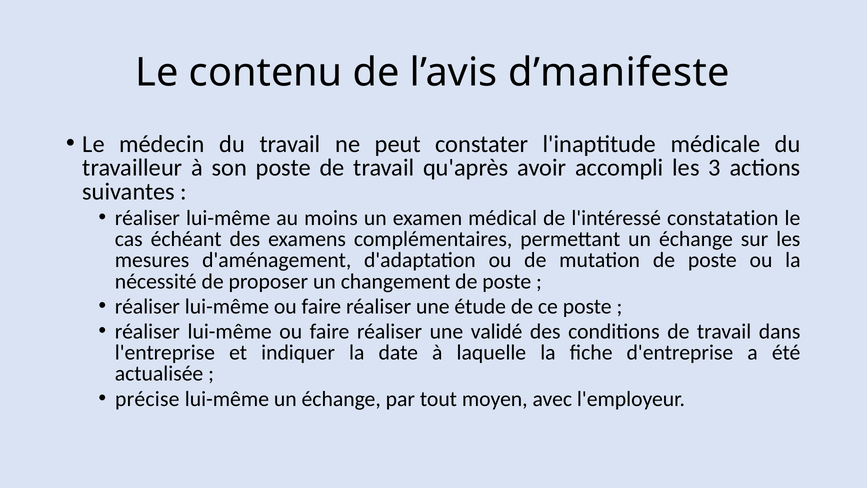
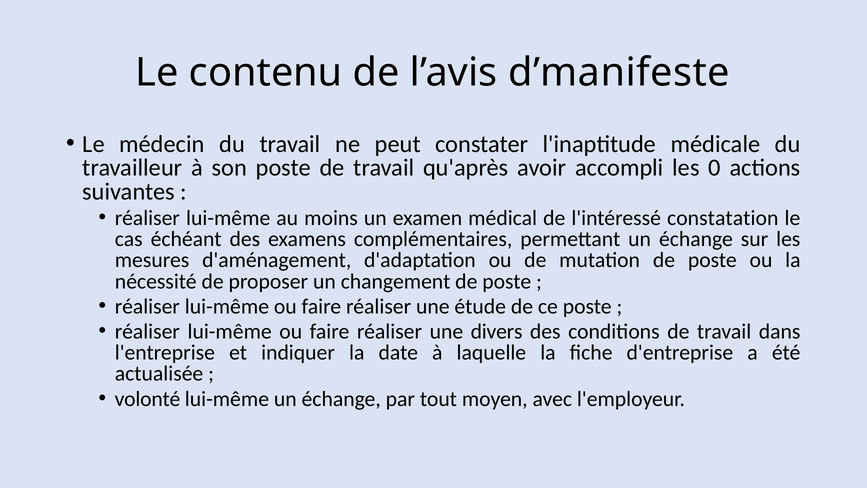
3: 3 -> 0
validé: validé -> divers
précise: précise -> volonté
